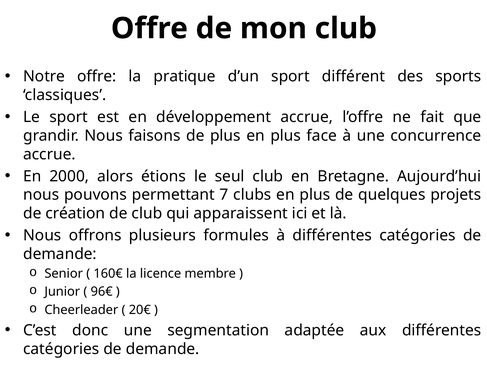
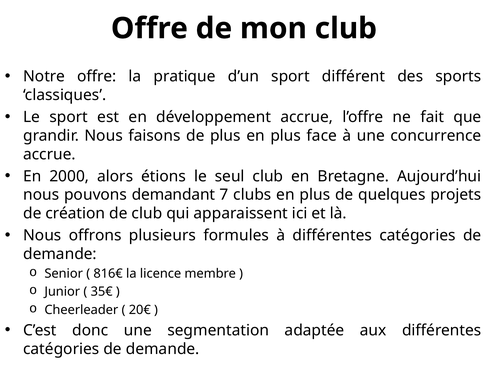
permettant: permettant -> demandant
160€: 160€ -> 816€
96€: 96€ -> 35€
